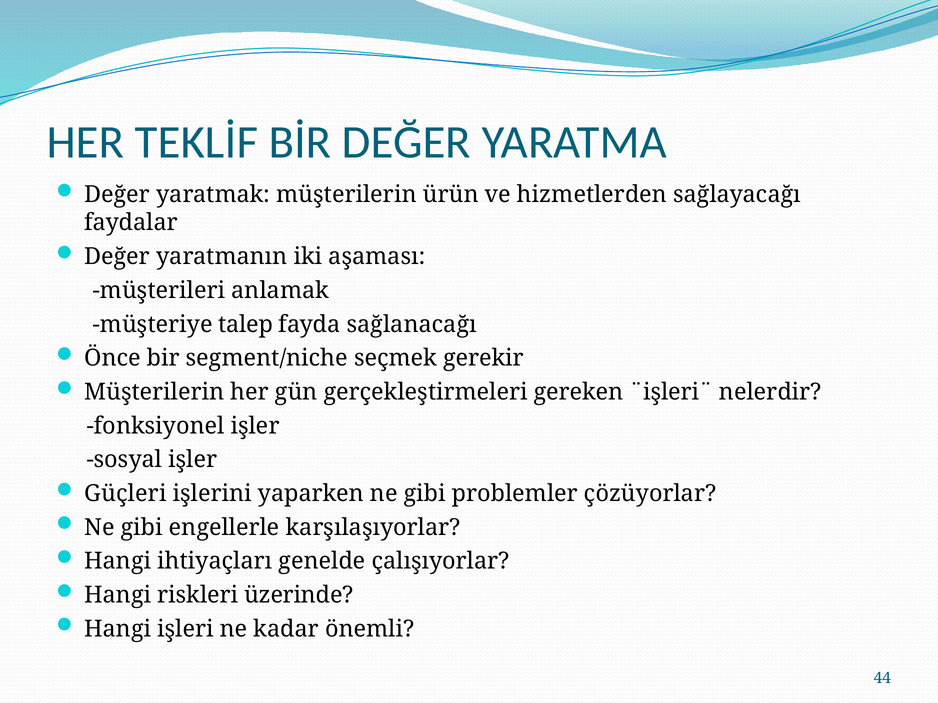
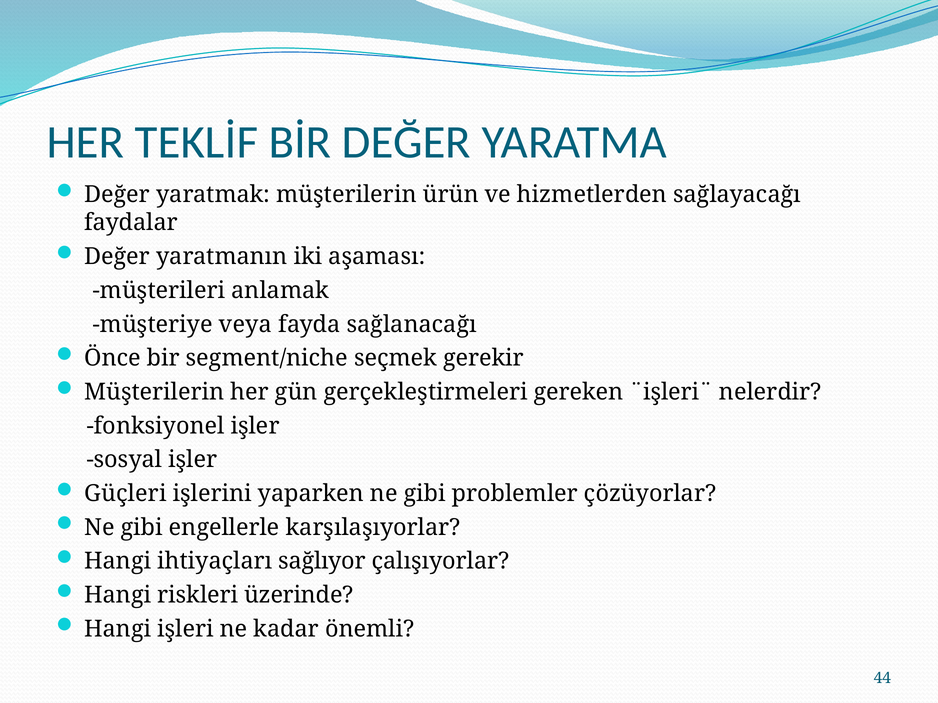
talep: talep -> veya
genelde: genelde -> sağlıyor
